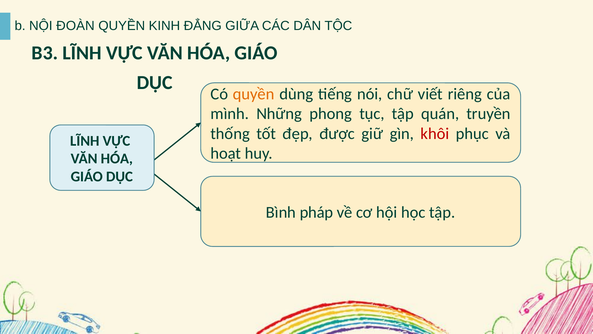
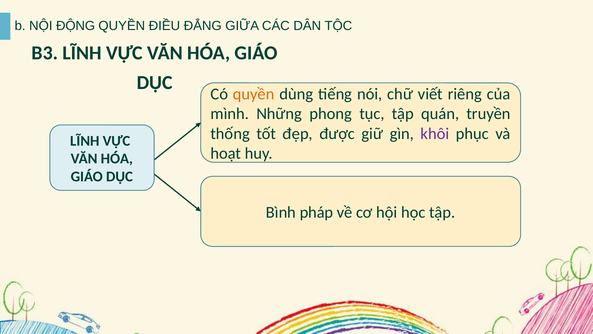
ĐOÀN: ĐOÀN -> ĐỘNG
KINH: KINH -> ĐIỀU
khôi colour: red -> purple
